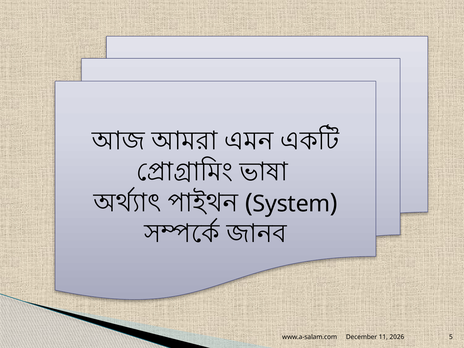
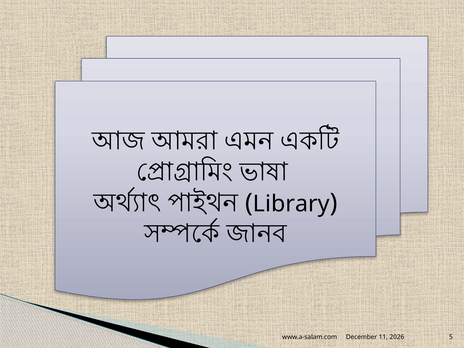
System: System -> Library
